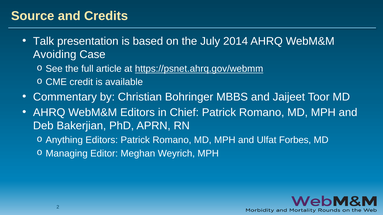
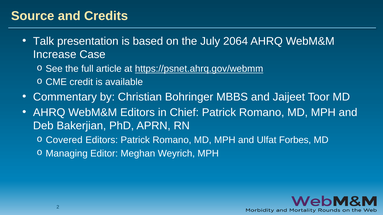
2014: 2014 -> 2064
Avoiding: Avoiding -> Increase
Anything: Anything -> Covered
